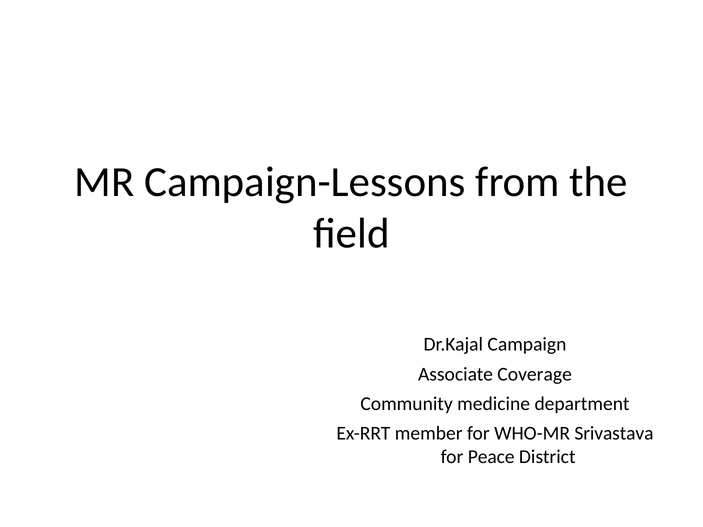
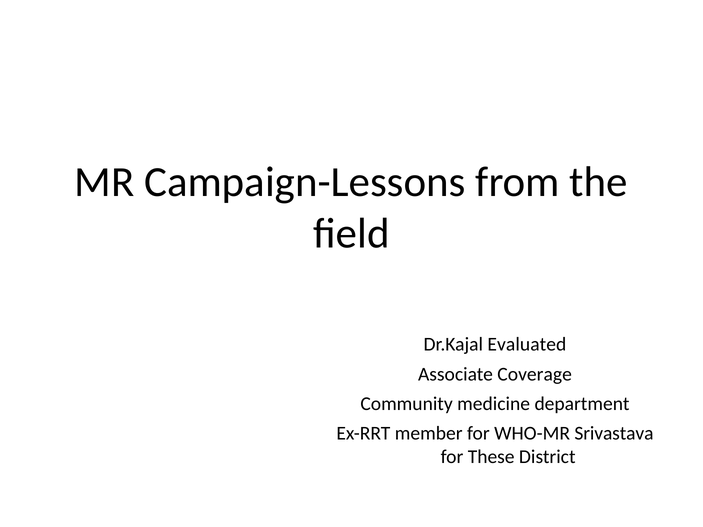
Campaign: Campaign -> Evaluated
Peace: Peace -> These
